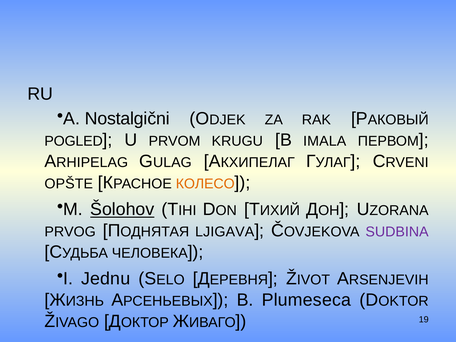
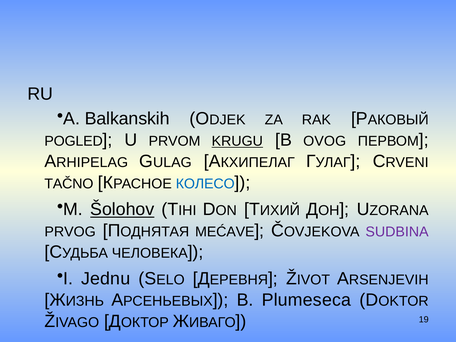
Nostalgični: Nostalgični -> Balkanskih
KRUGU underline: none -> present
IMALA: IMALA -> OVOG
OPŠTE: OPŠTE -> TAČNO
КОЛЕСО colour: orange -> blue
LJIGAVA: LJIGAVA -> MEĆAVE
